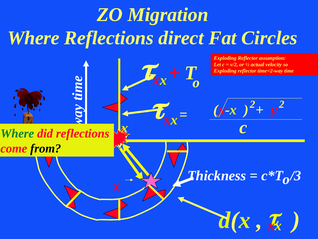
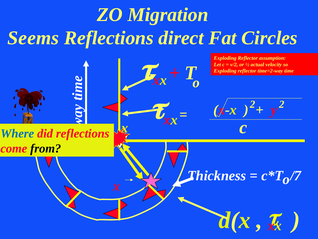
Where at (33, 38): Where -> Seems
Where at (17, 133) colour: green -> blue
/3: /3 -> /7
